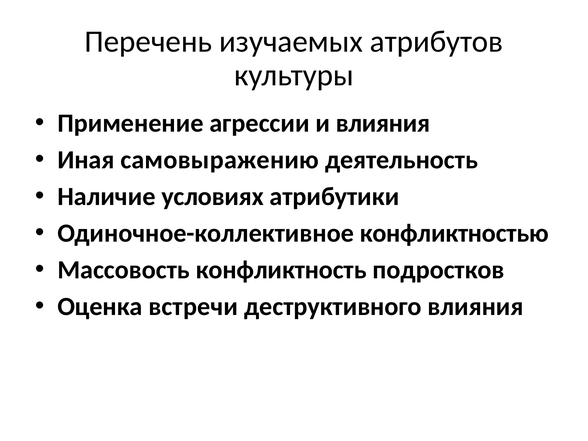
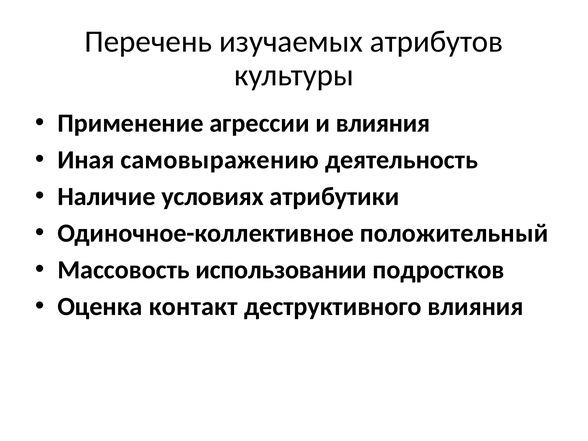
конфликтностью: конфликтностью -> положительный
конфликтность: конфликтность -> использовании
встречи: встречи -> контакт
